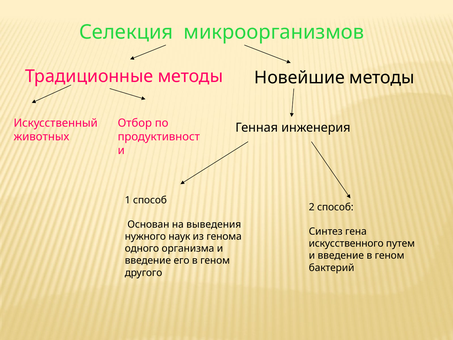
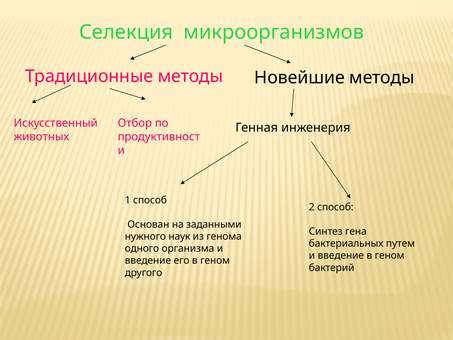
выведения: выведения -> заданными
искусственного: искусственного -> бактериальных
